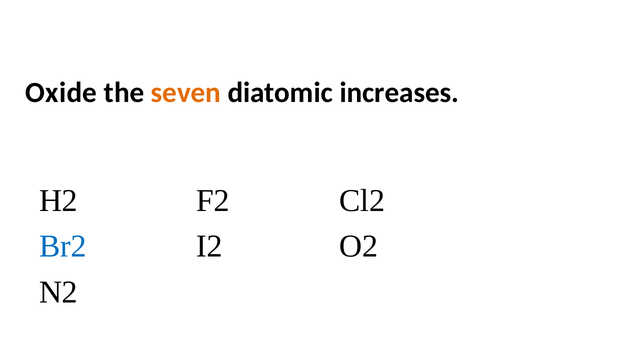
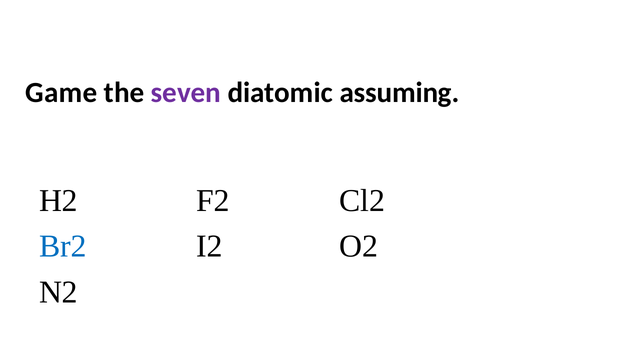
Oxide: Oxide -> Game
seven colour: orange -> purple
increases: increases -> assuming
